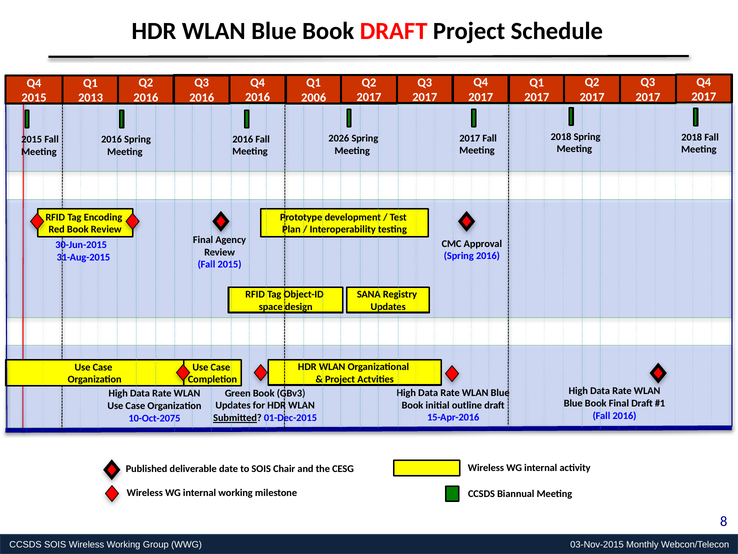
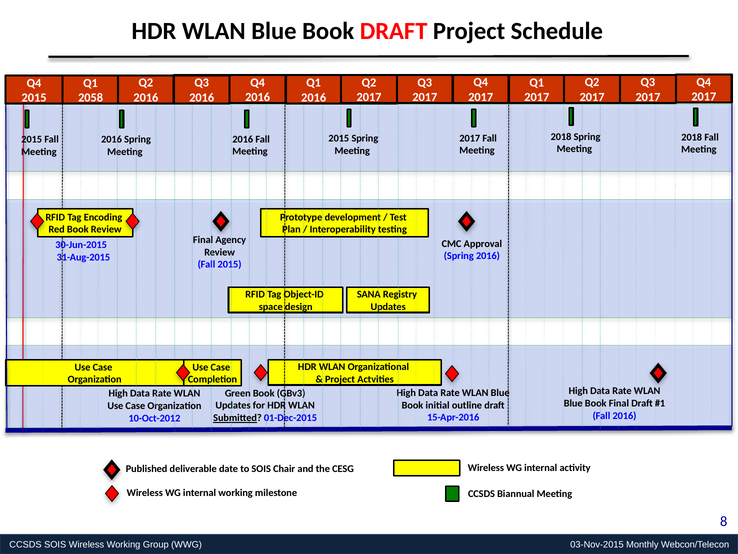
2006 at (314, 97): 2006 -> 2016
2013: 2013 -> 2058
2026 at (339, 138): 2026 -> 2015
10-Oct-2075: 10-Oct-2075 -> 10-Oct-2012
